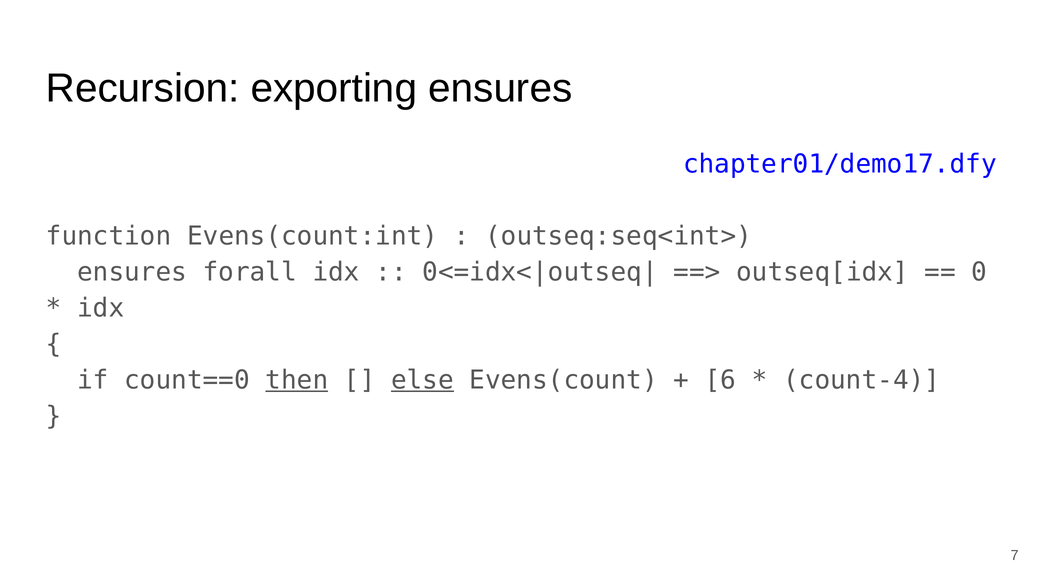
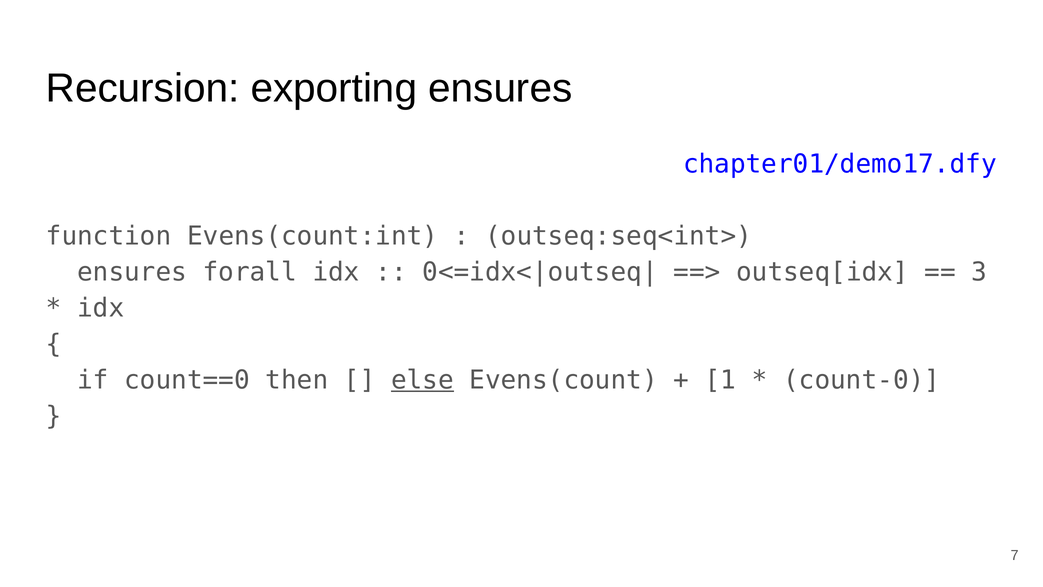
0: 0 -> 3
then underline: present -> none
6: 6 -> 1
count-4: count-4 -> count-0
